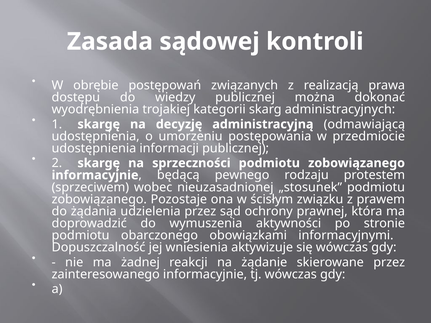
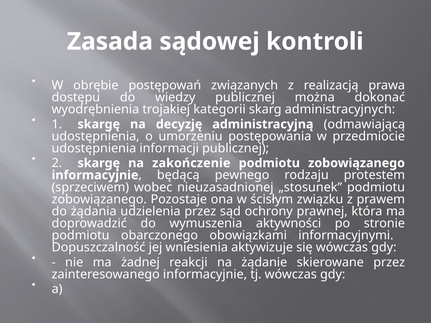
sprzeczności: sprzeczności -> zakończenie
